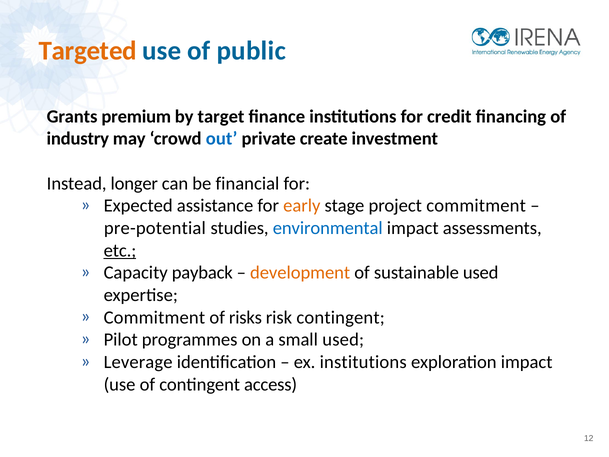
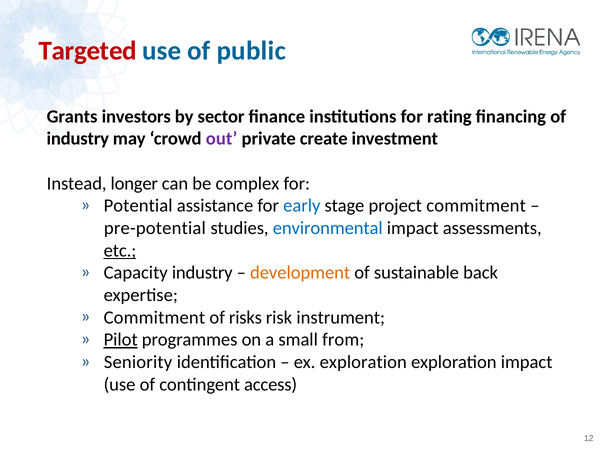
Targeted colour: orange -> red
premium: premium -> investors
target: target -> sector
credit: credit -> rating
out colour: blue -> purple
financial: financial -> complex
Expected: Expected -> Potential
early colour: orange -> blue
Capacity payback: payback -> industry
sustainable used: used -> back
risk contingent: contingent -> instrument
Pilot underline: none -> present
small used: used -> from
Leverage: Leverage -> Seniority
ex institutions: institutions -> exploration
